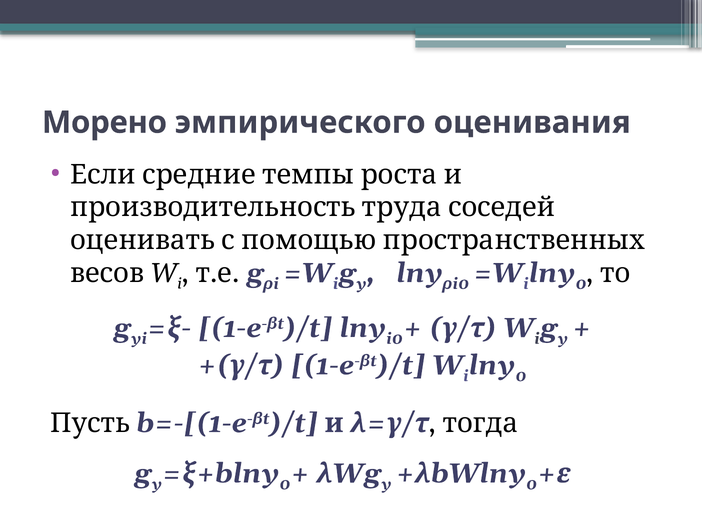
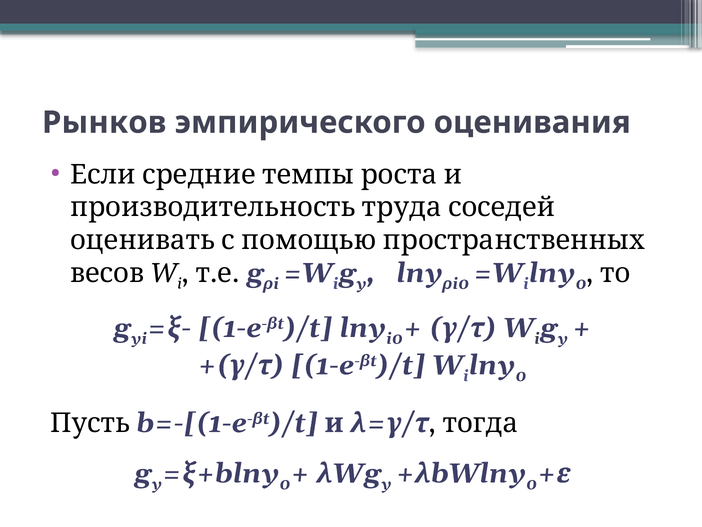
Морено: Морено -> Рынков
